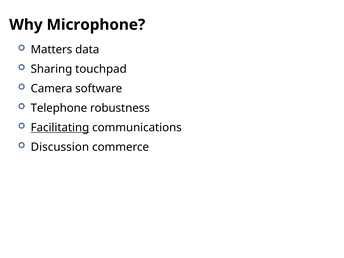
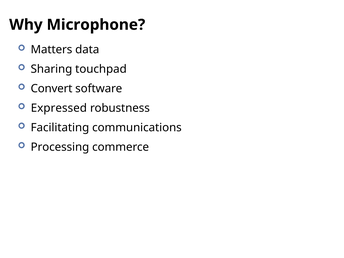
Camera: Camera -> Convert
Telephone: Telephone -> Expressed
Facilitating underline: present -> none
Discussion: Discussion -> Processing
